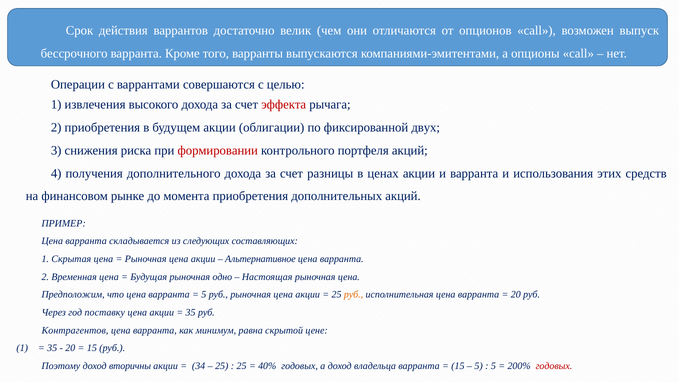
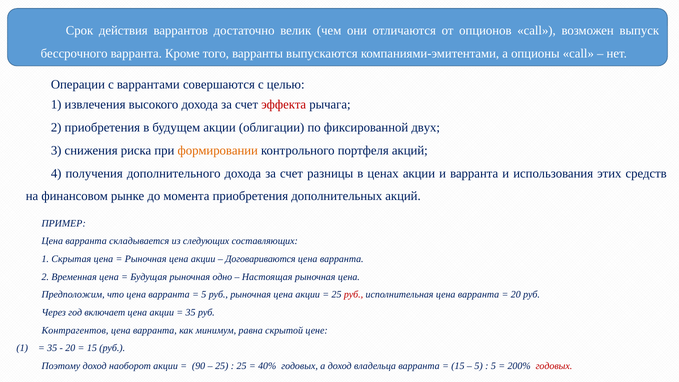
формировании colour: red -> orange
Альтернативное: Альтернативное -> Договариваются
руб at (354, 295) colour: orange -> red
поставку: поставку -> включает
вторичны: вторичны -> наоборот
34: 34 -> 90
